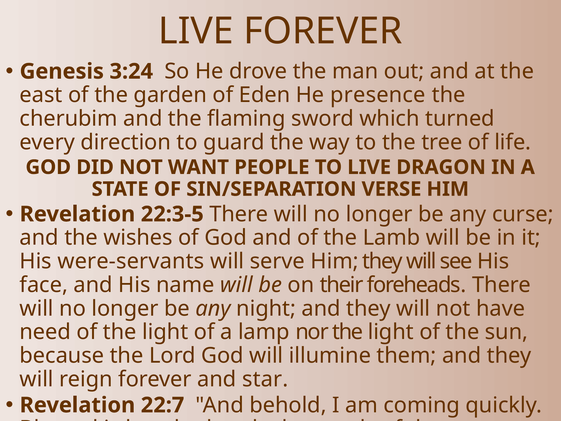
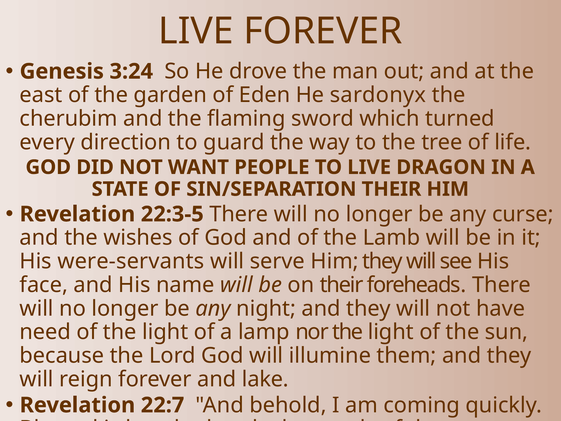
presence: presence -> sardonyx
SIN/SEPARATION VERSE: VERSE -> THEIR
star: star -> lake
